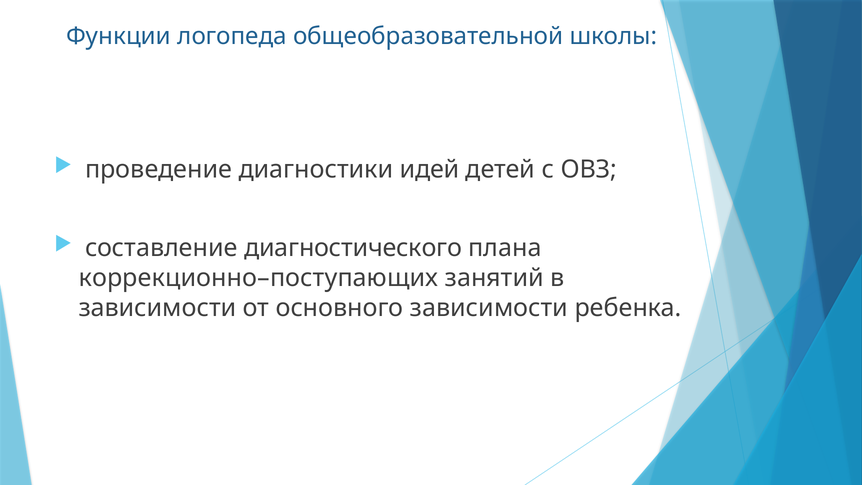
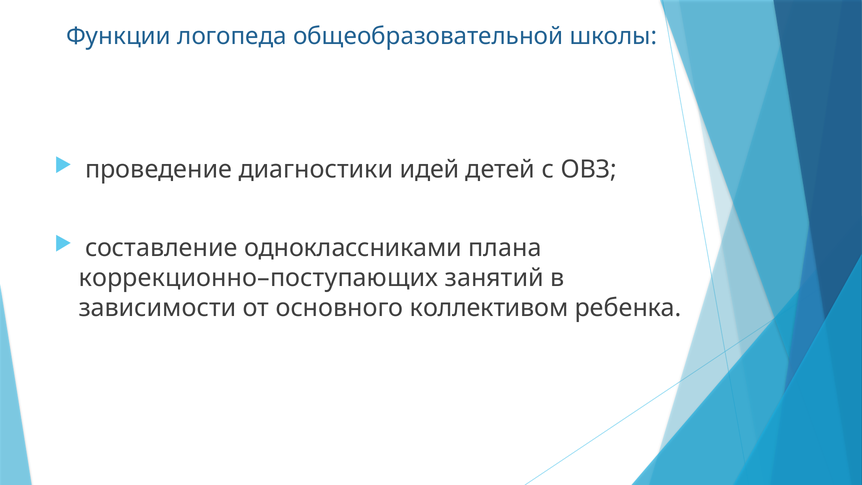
диагностического: диагностического -> одноклассниками
основного зависимости: зависимости -> коллективом
